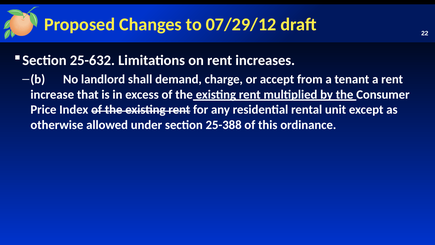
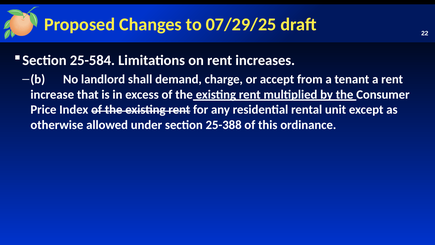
07/29/12: 07/29/12 -> 07/29/25
25-632: 25-632 -> 25-584
